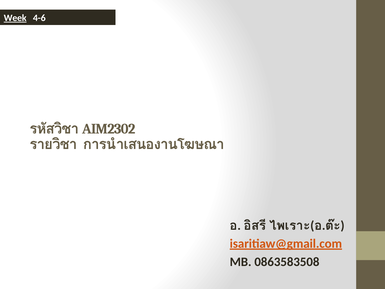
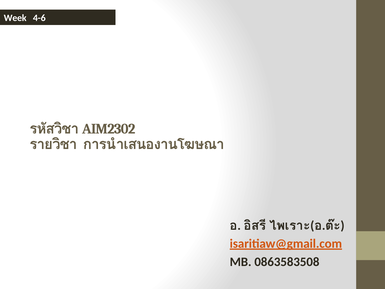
Week underline: present -> none
